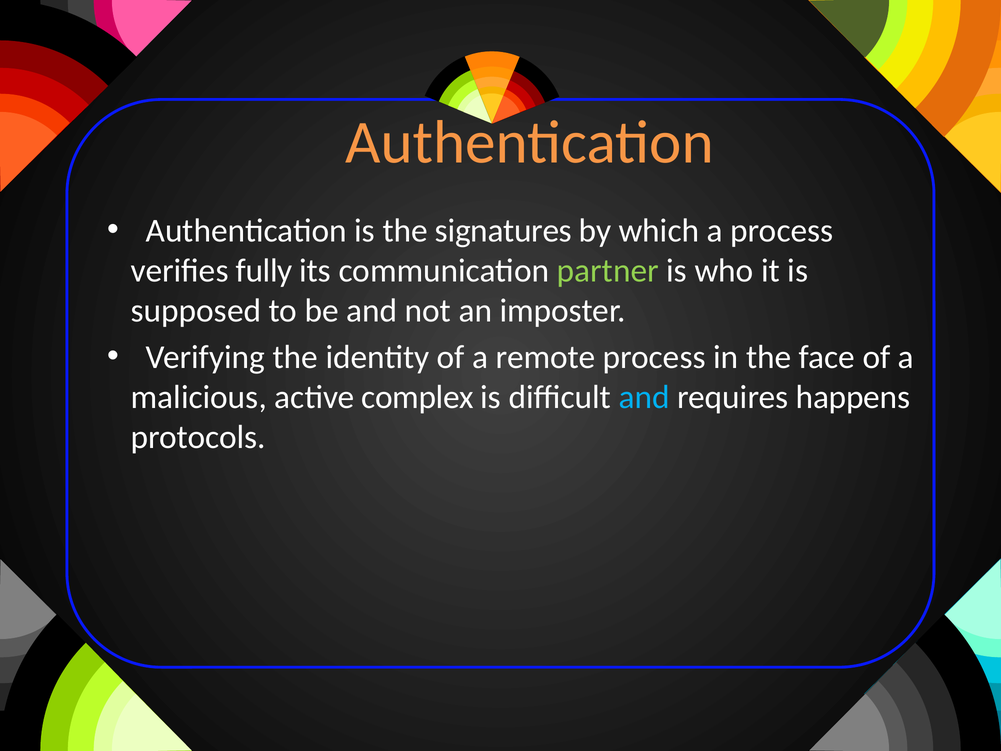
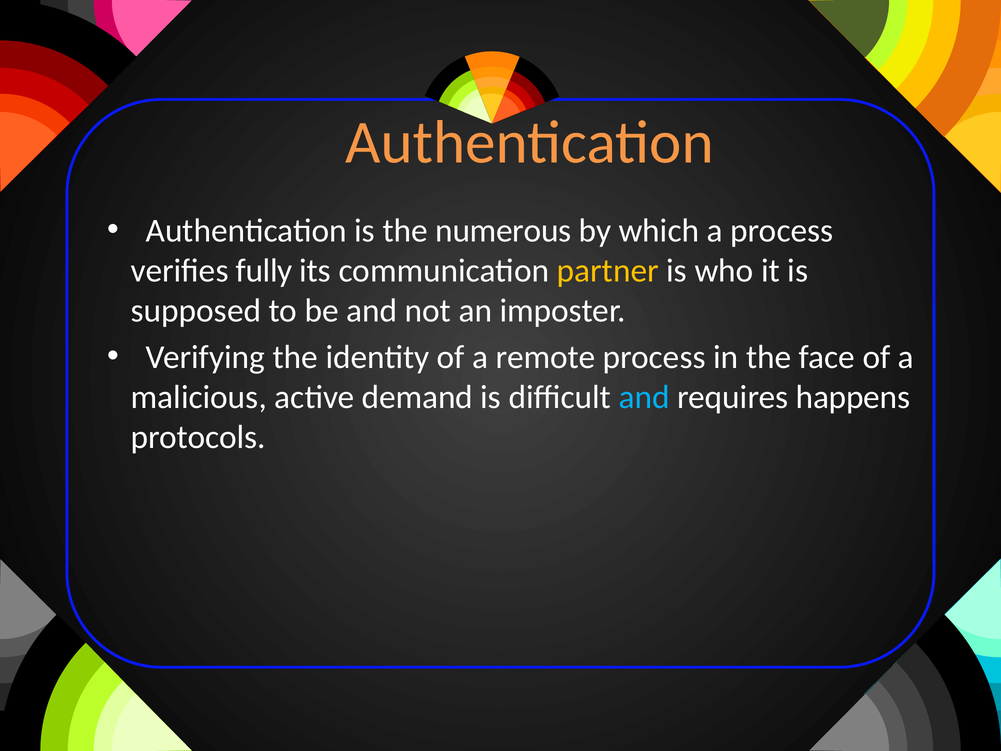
signatures: signatures -> numerous
partner colour: light green -> yellow
complex: complex -> demand
